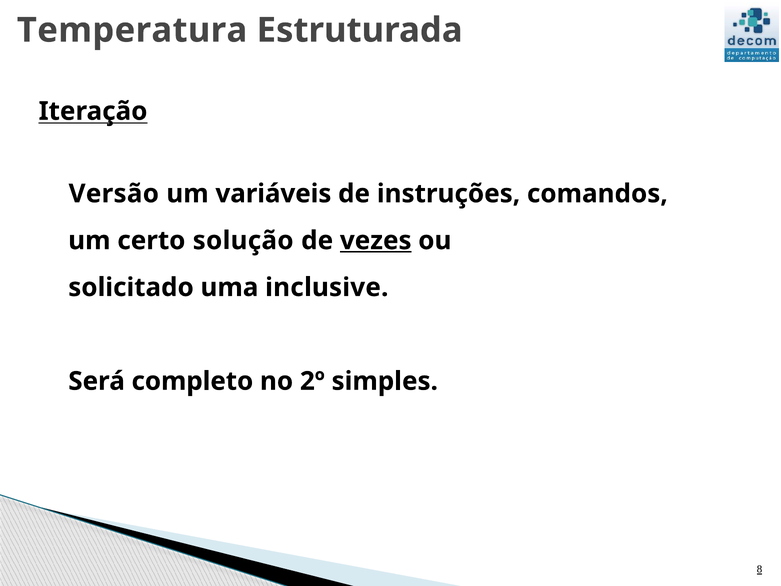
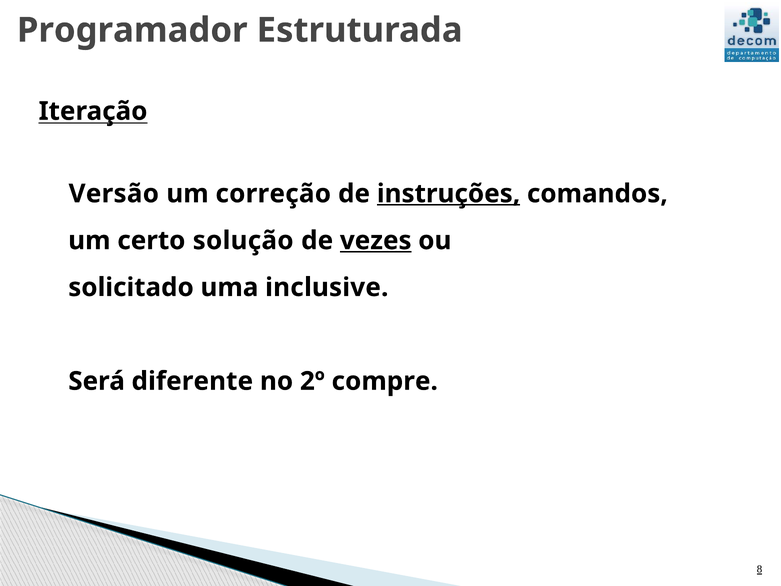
Temperatura: Temperatura -> Programador
variáveis: variáveis -> correção
instruções underline: none -> present
completo: completo -> diferente
simples: simples -> compre
